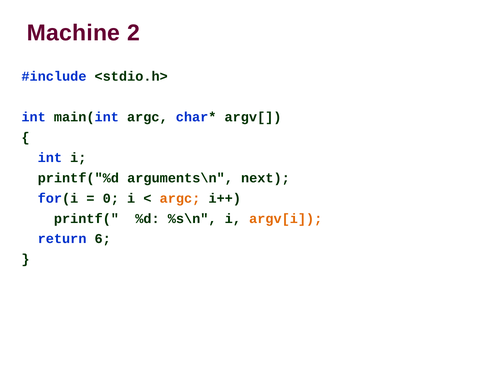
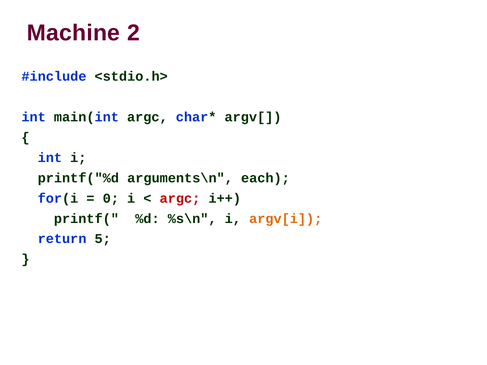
next: next -> each
argc at (180, 198) colour: orange -> red
6: 6 -> 5
